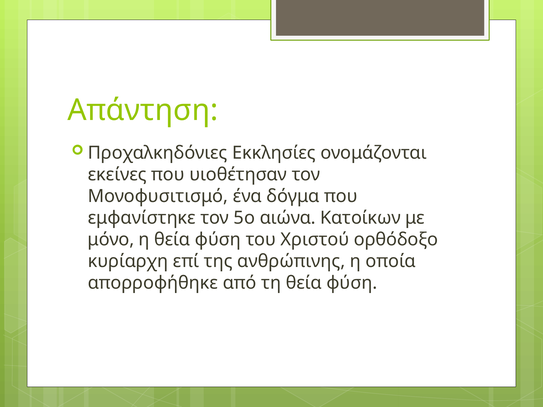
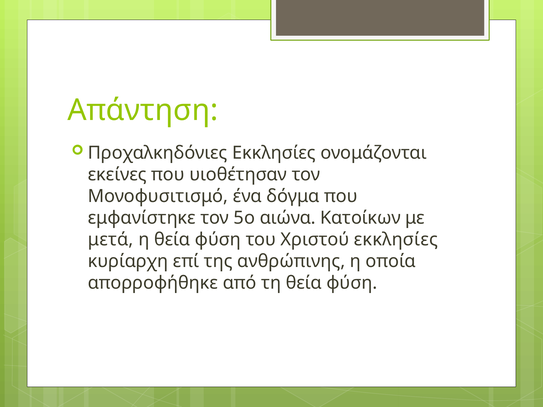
μόνο: μόνο -> μετά
Χριστού ορθόδοξο: ορθόδοξο -> εκκλησίες
